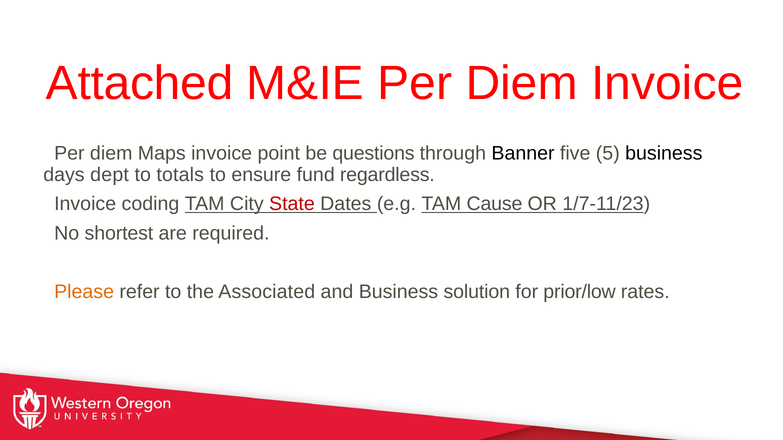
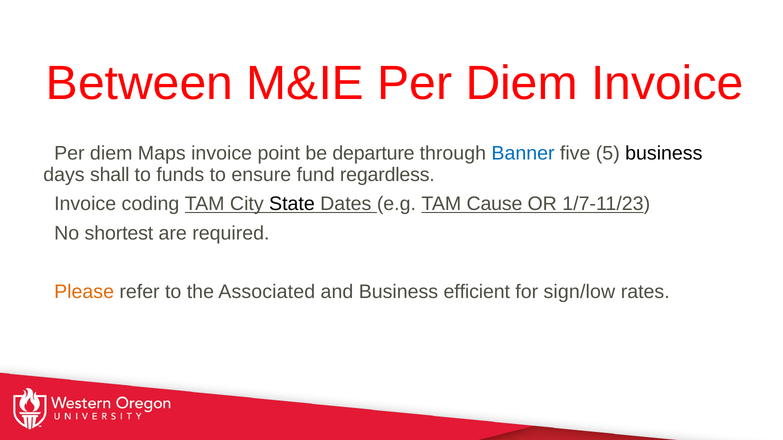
Attached: Attached -> Between
questions: questions -> departure
Banner colour: black -> blue
dept: dept -> shall
totals: totals -> funds
State colour: red -> black
solution: solution -> efficient
prior/low: prior/low -> sign/low
